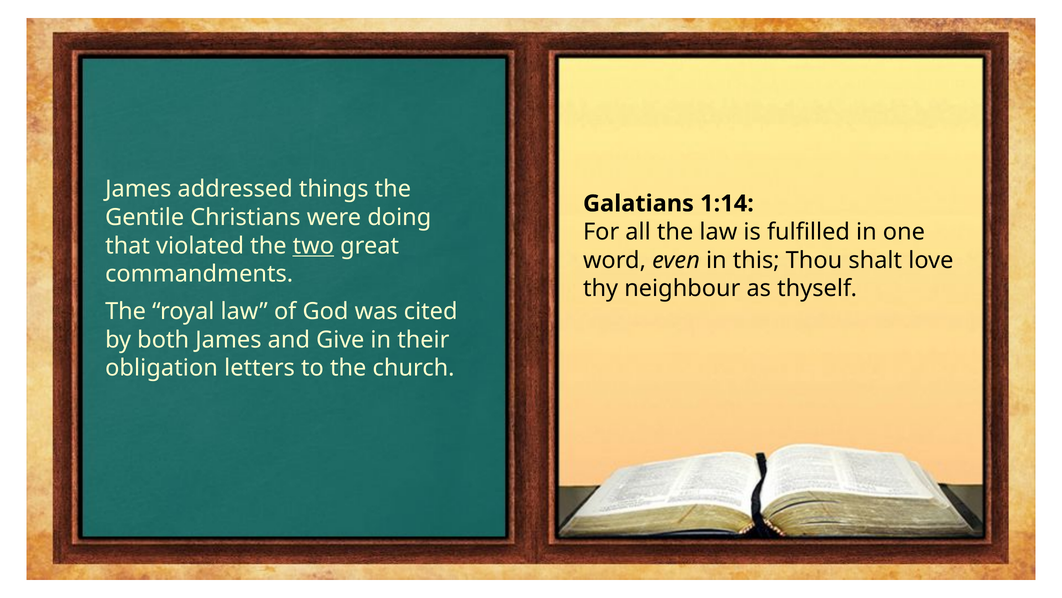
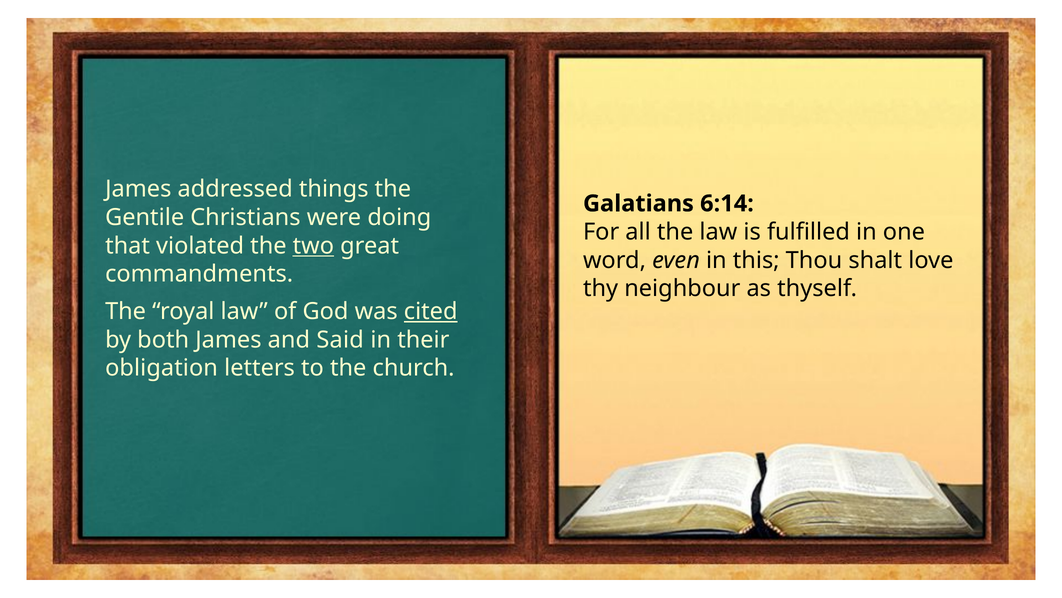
1:14: 1:14 -> 6:14
cited underline: none -> present
Give: Give -> Said
